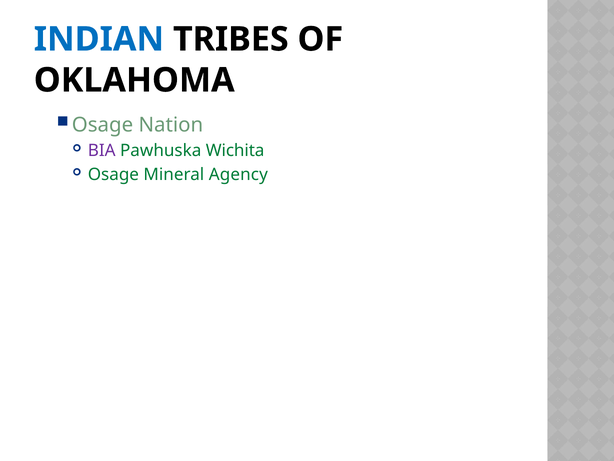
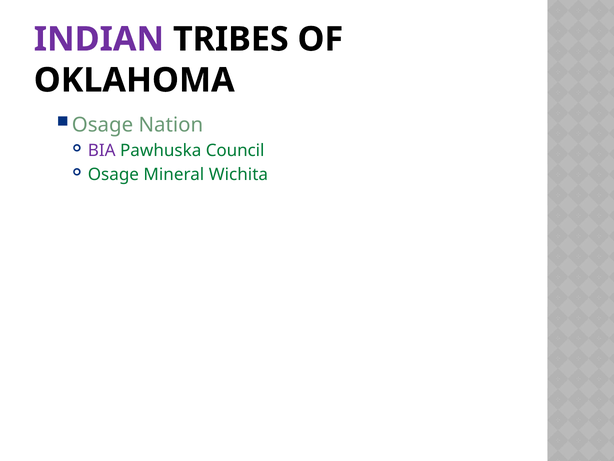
INDIAN colour: blue -> purple
Wichita: Wichita -> Council
Agency: Agency -> Wichita
